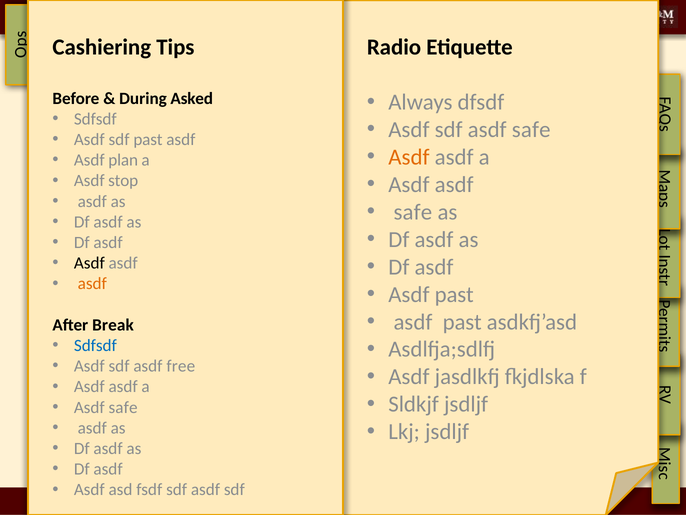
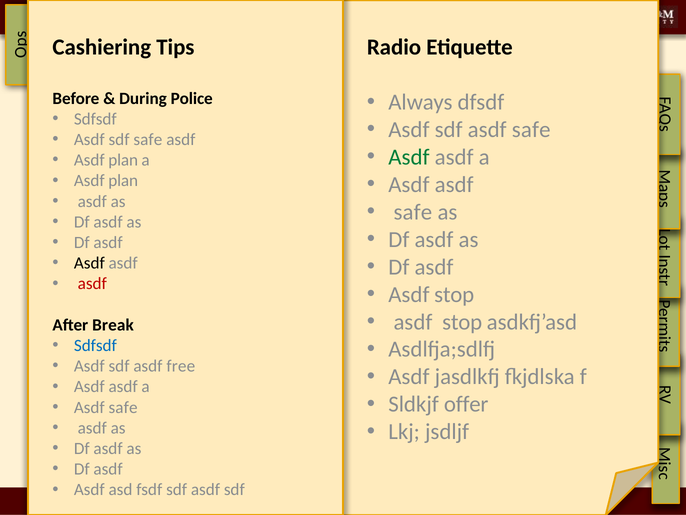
Asked: Asked -> Police
sdf past: past -> safe
Asdf at (409, 157) colour: orange -> green
stop at (123, 181): stop -> plan
asdf at (92, 284) colour: orange -> red
past at (454, 294): past -> stop
past at (462, 322): past -> stop
Sldkjf jsdljf: jsdljf -> offer
